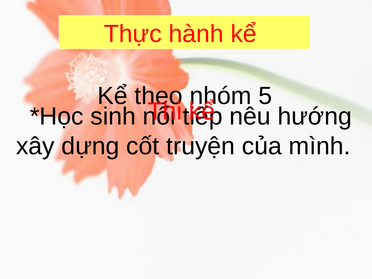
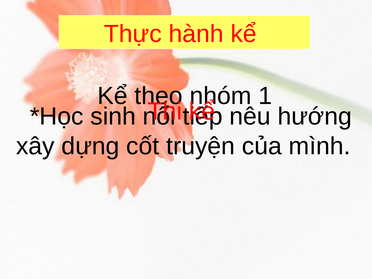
5: 5 -> 1
